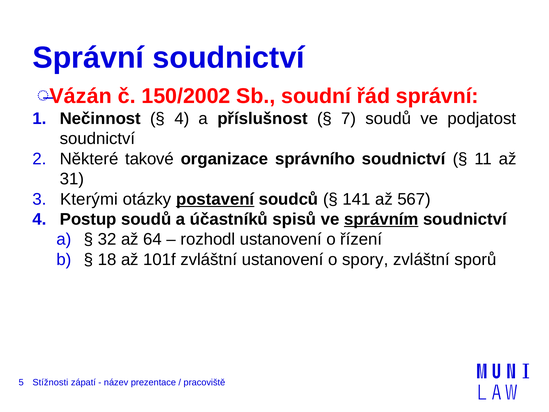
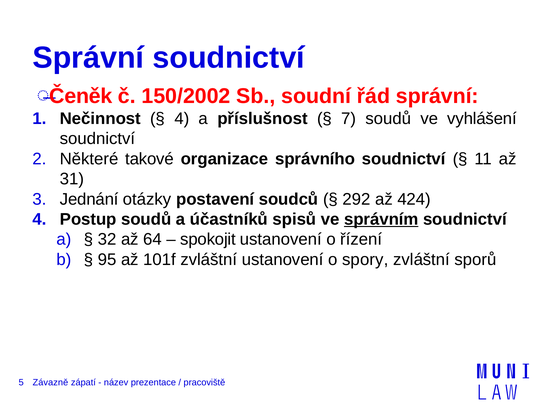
Vázán: Vázán -> Čeněk
podjatost: podjatost -> vyhlášení
Kterými: Kterými -> Jednání
postavení underline: present -> none
141: 141 -> 292
567: 567 -> 424
rozhodl: rozhodl -> spokojit
18: 18 -> 95
Stížnosti: Stížnosti -> Závazně
